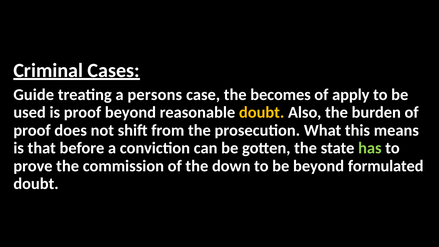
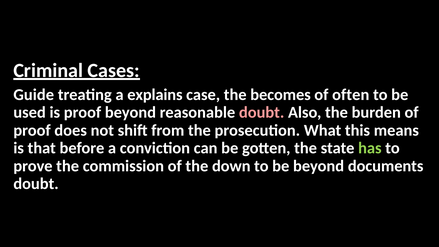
persons: persons -> explains
apply: apply -> often
doubt at (262, 113) colour: yellow -> pink
formulated: formulated -> documents
